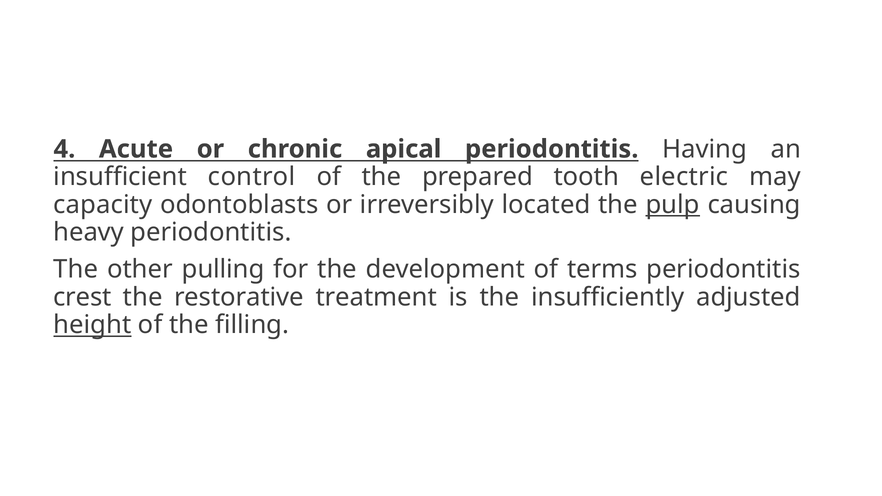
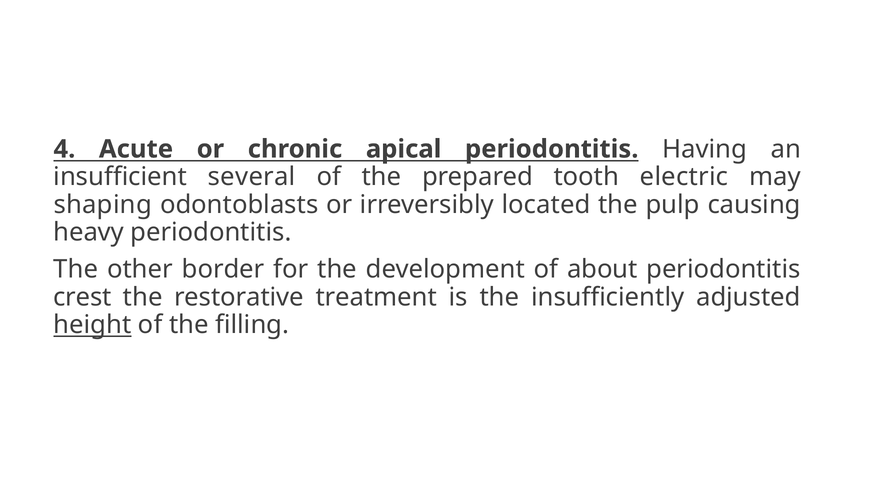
control: control -> several
capacity: capacity -> shaping
pulp underline: present -> none
pulling: pulling -> border
terms: terms -> about
